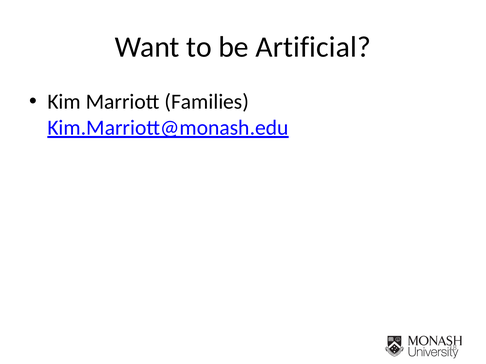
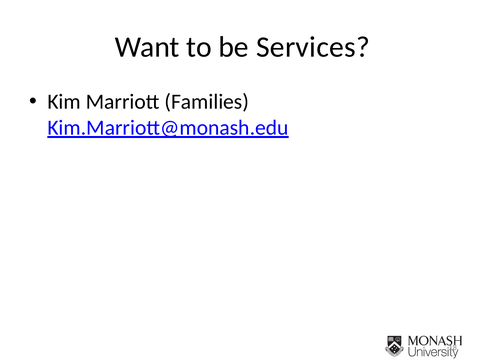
Artificial: Artificial -> Services
